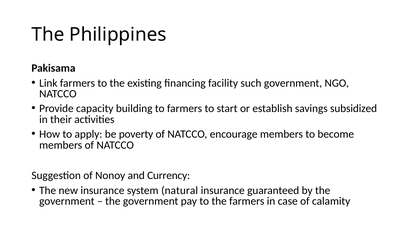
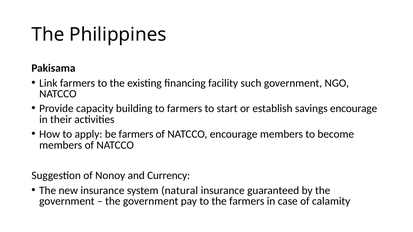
savings subsidized: subsidized -> encourage
be poverty: poverty -> farmers
